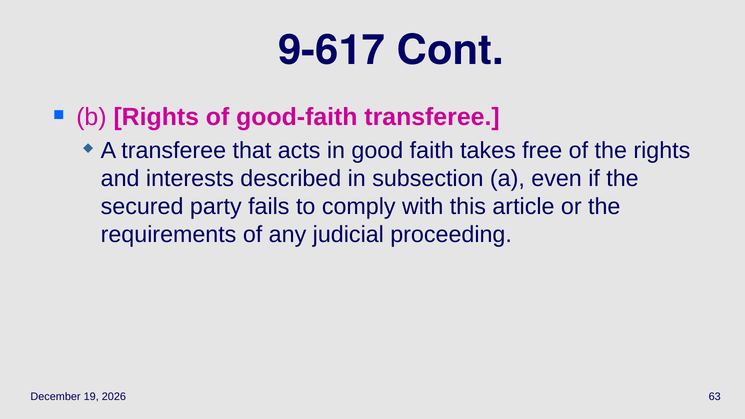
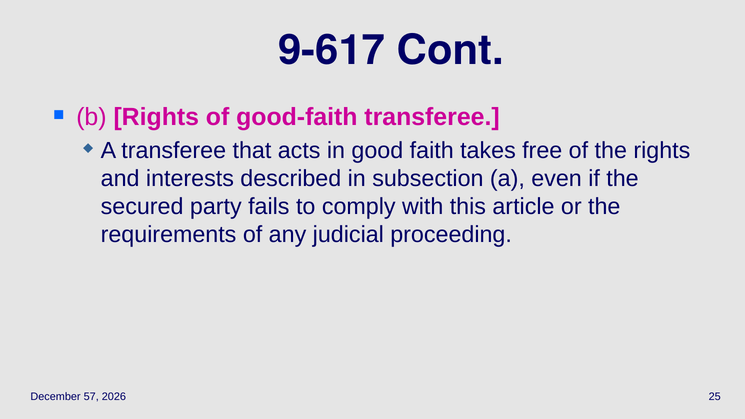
19: 19 -> 57
63: 63 -> 25
